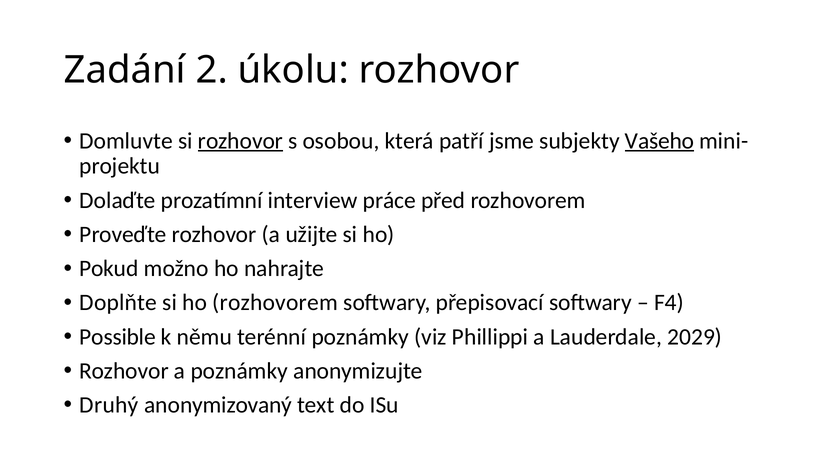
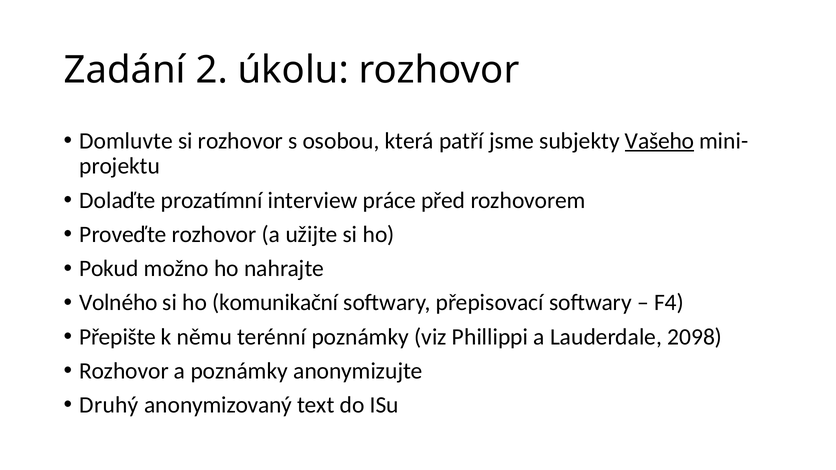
rozhovor at (240, 141) underline: present -> none
Doplňte: Doplňte -> Volného
ho rozhovorem: rozhovorem -> komunikační
Possible: Possible -> Přepište
2029: 2029 -> 2098
